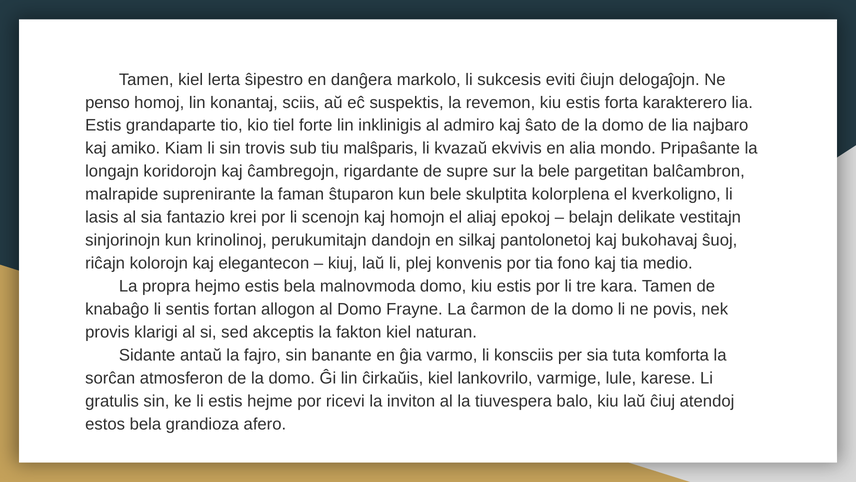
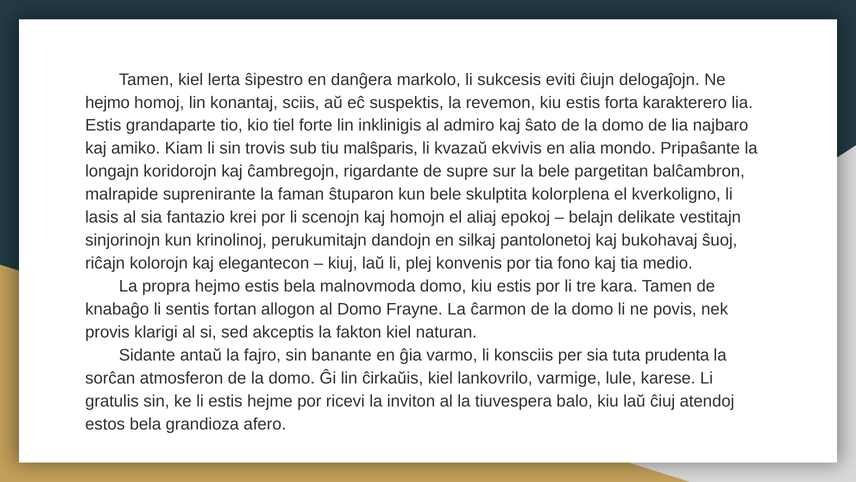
penso at (108, 102): penso -> hejmo
komforta: komforta -> prudenta
